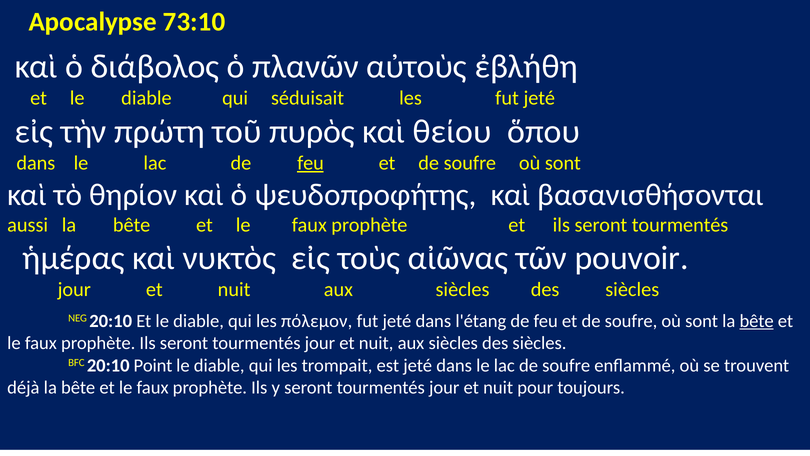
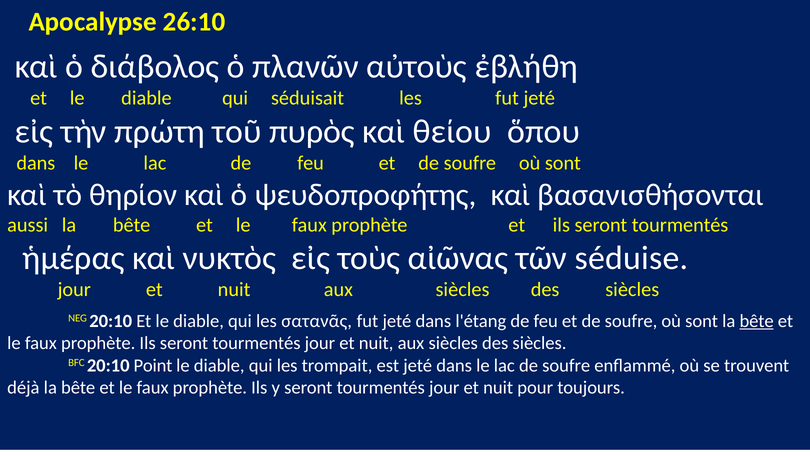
73:10: 73:10 -> 26:10
feu at (311, 163) underline: present -> none
pouvoir: pouvoir -> séduise
πόλεμον: πόλεμον -> σατανᾶς
